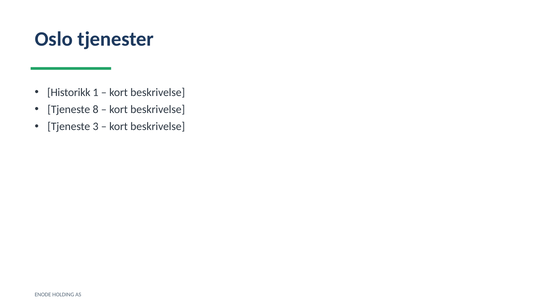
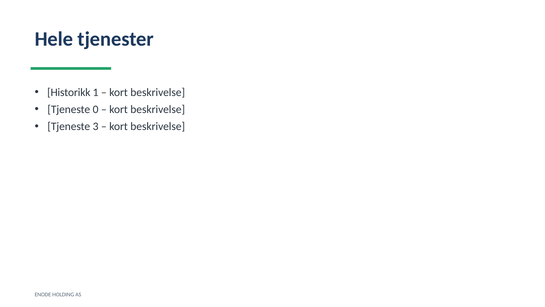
Oslo: Oslo -> Hele
8: 8 -> 0
